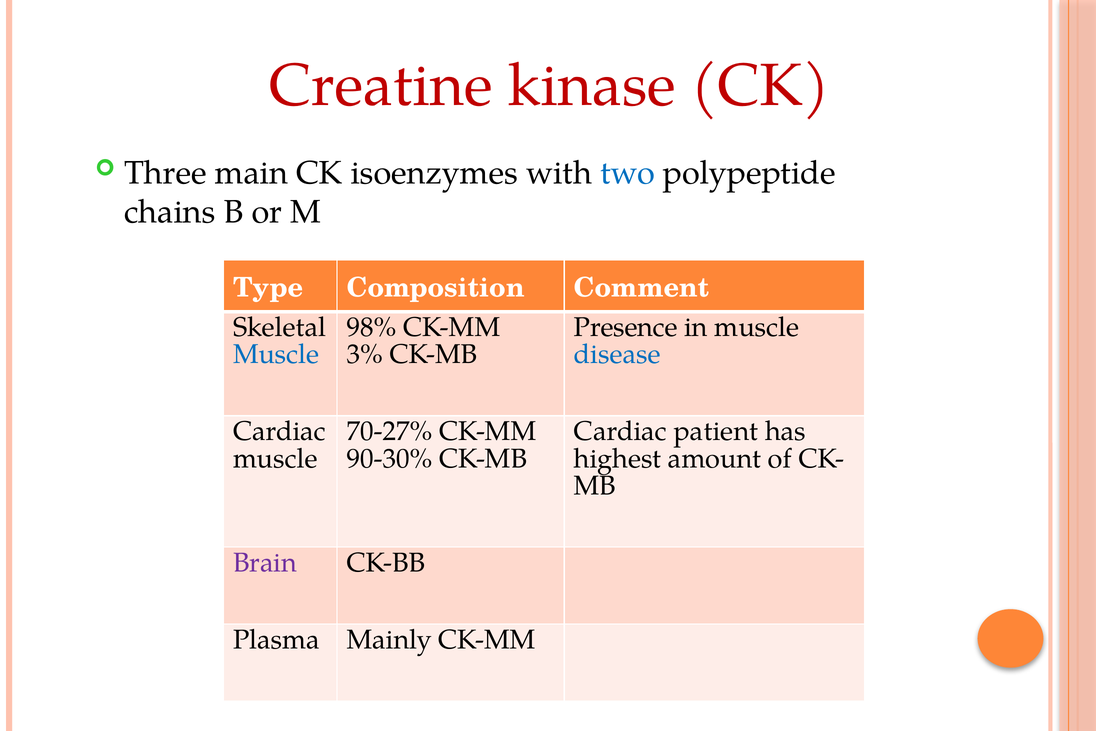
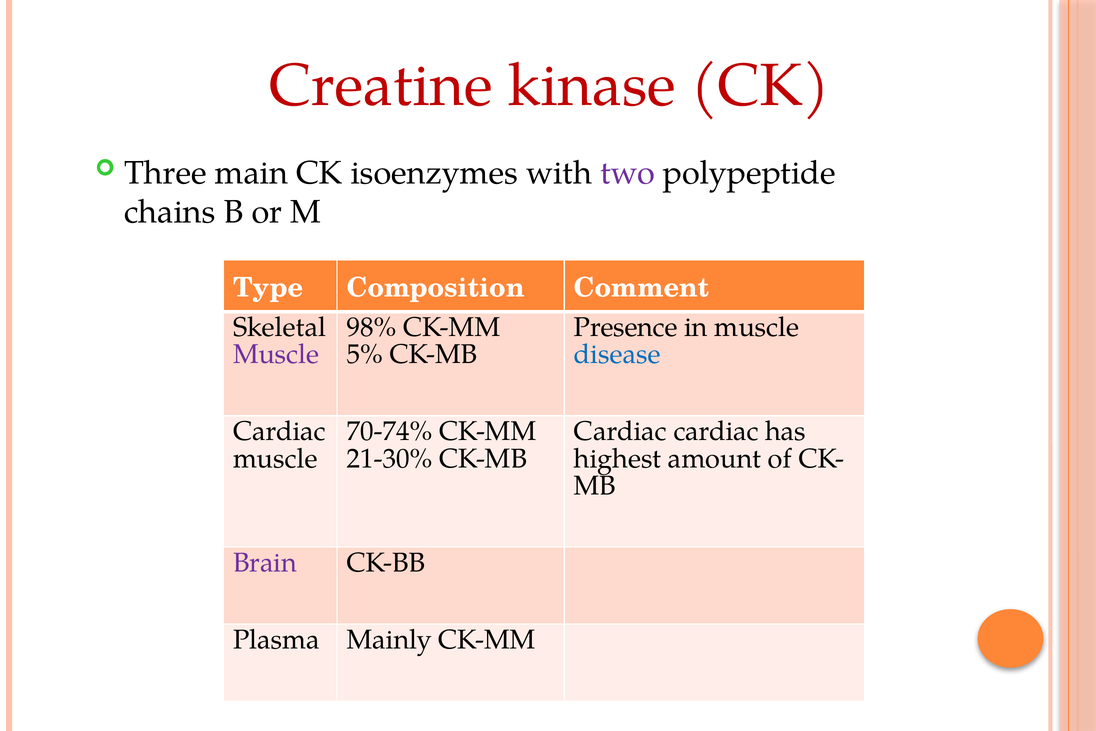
two colour: blue -> purple
Muscle at (276, 354) colour: blue -> purple
3%: 3% -> 5%
70-27%: 70-27% -> 70-74%
Cardiac patient: patient -> cardiac
90-30%: 90-30% -> 21-30%
